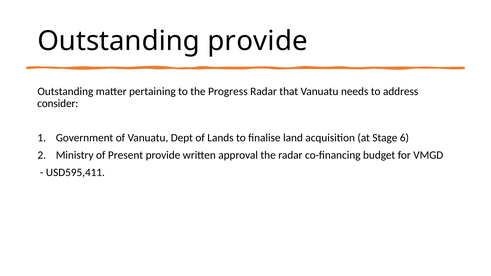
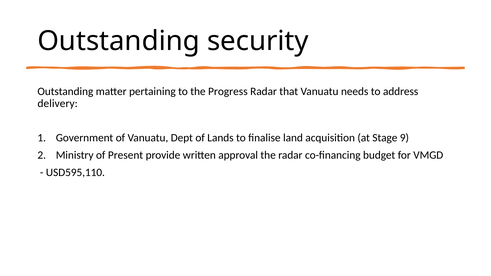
Outstanding provide: provide -> security
consider: consider -> delivery
6: 6 -> 9
USD595,411: USD595,411 -> USD595,110
